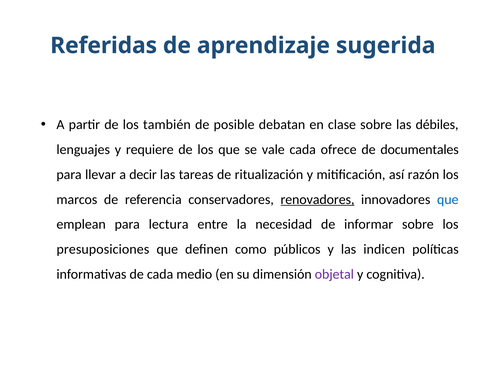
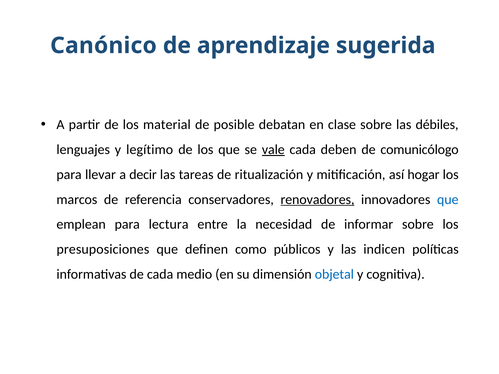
Referidas: Referidas -> Canónico
también: también -> material
requiere: requiere -> legítimo
vale underline: none -> present
ofrece: ofrece -> deben
documentales: documentales -> comunicólogo
razón: razón -> hogar
objetal colour: purple -> blue
